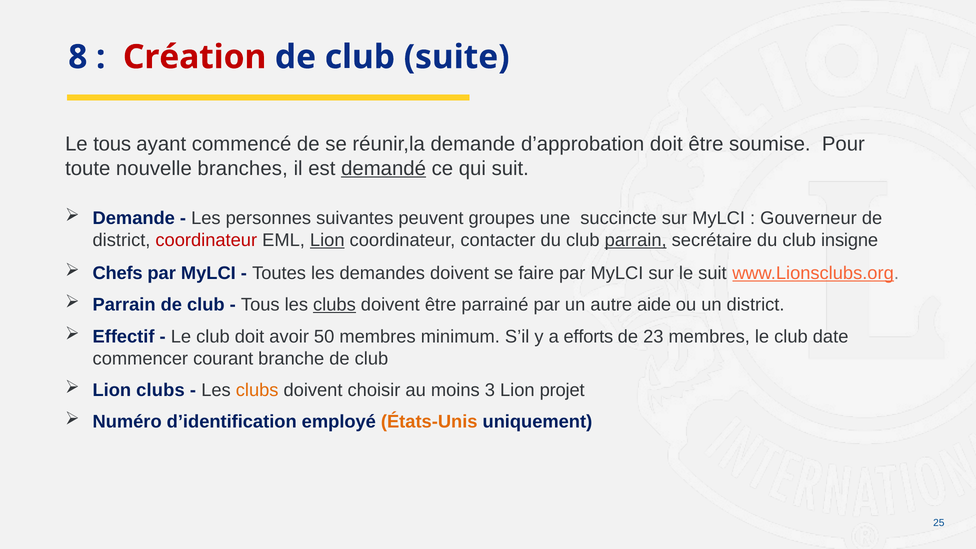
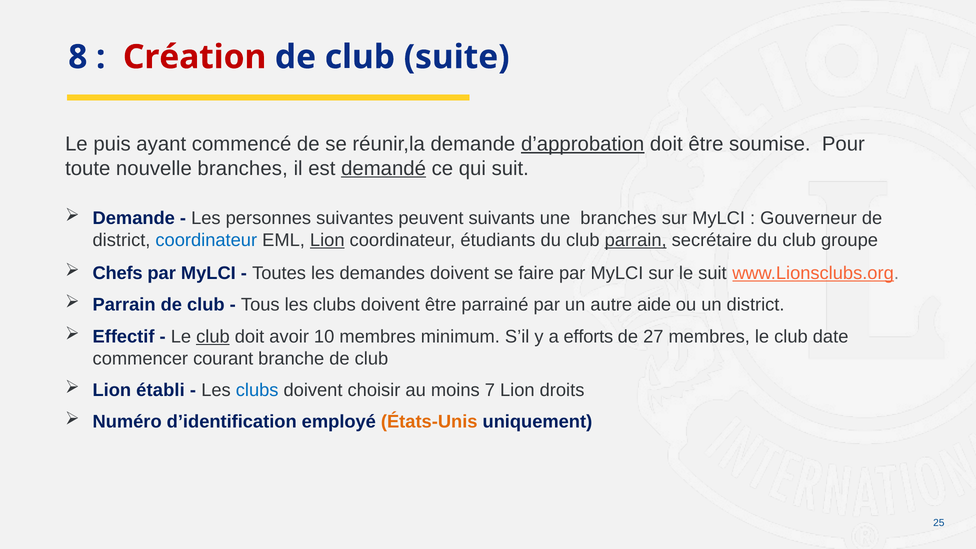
Le tous: tous -> puis
d’approbation underline: none -> present
groupes: groupes -> suivants
une succincte: succincte -> branches
coordinateur at (206, 240) colour: red -> blue
contacter: contacter -> étudiants
insigne: insigne -> groupe
clubs at (334, 305) underline: present -> none
club at (213, 336) underline: none -> present
50: 50 -> 10
23: 23 -> 27
Lion clubs: clubs -> établi
clubs at (257, 390) colour: orange -> blue
3: 3 -> 7
projet: projet -> droits
